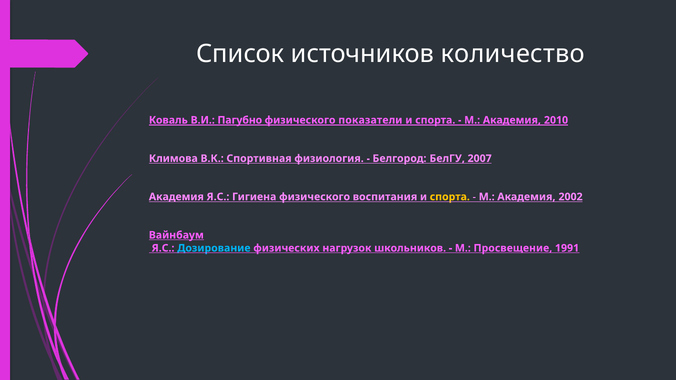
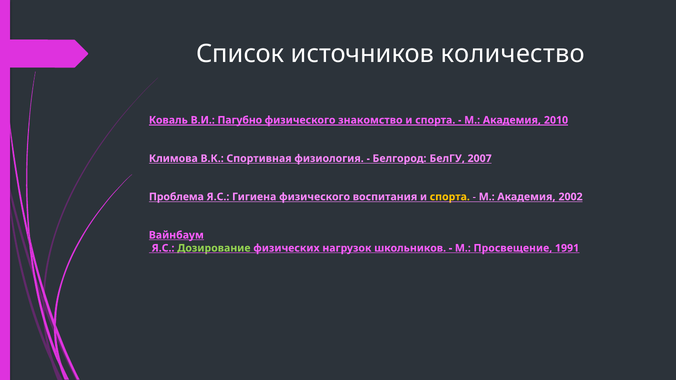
показатели: показатели -> знакомство
Академия at (176, 197): Академия -> Проблема
Дозирование colour: light blue -> light green
